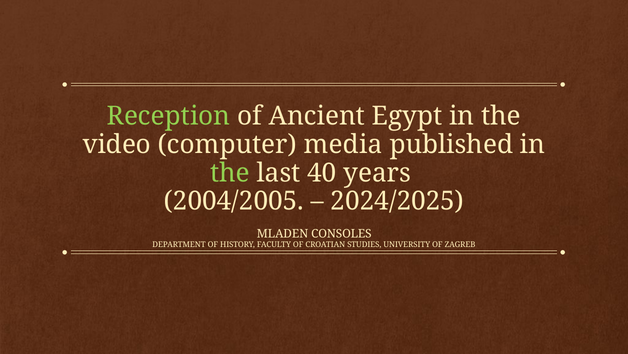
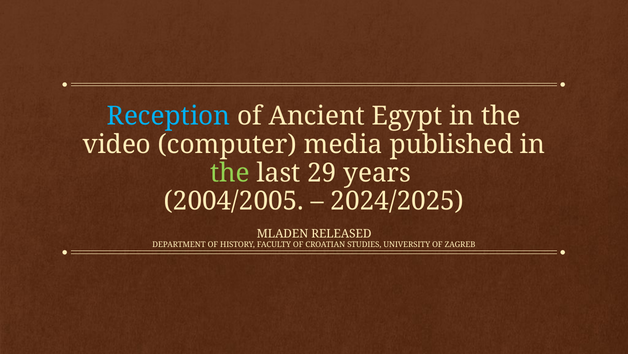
Reception colour: light green -> light blue
40: 40 -> 29
CONSOLES: CONSOLES -> RELEASED
